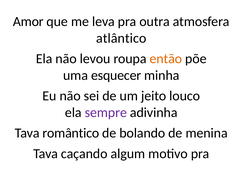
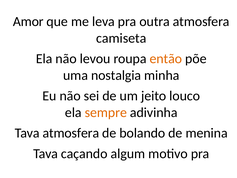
atlântico: atlântico -> camiseta
esquecer: esquecer -> nostalgia
sempre colour: purple -> orange
Tava romântico: romântico -> atmosfera
